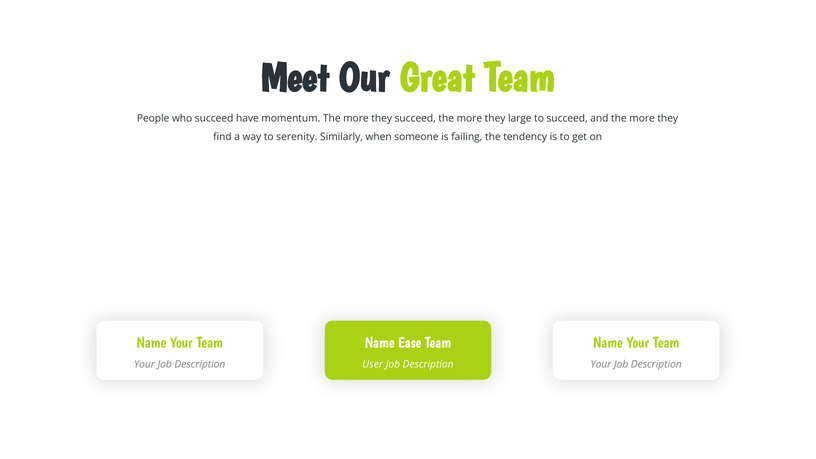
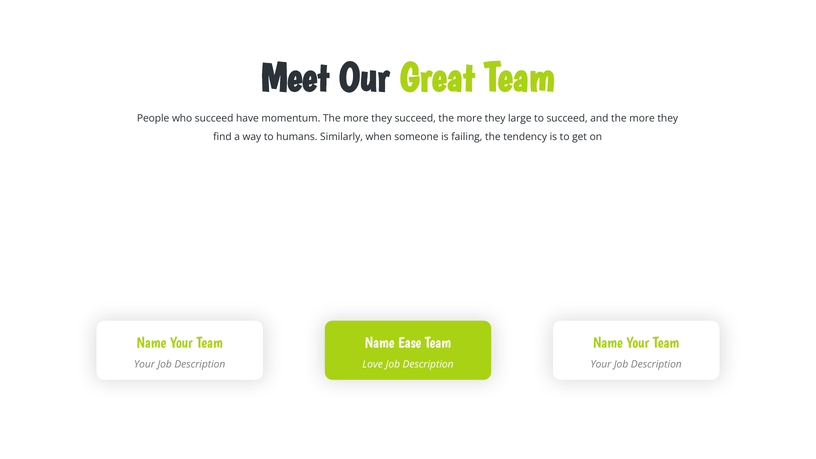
serenity: serenity -> humans
User: User -> Love
